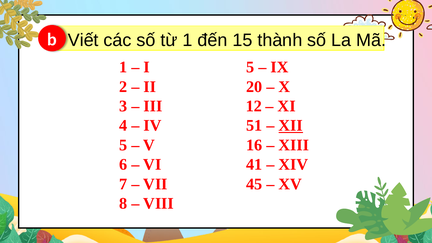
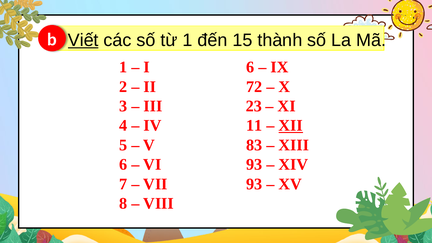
Viết underline: none -> present
I 5: 5 -> 6
20: 20 -> 72
12: 12 -> 23
51: 51 -> 11
16: 16 -> 83
VI 41: 41 -> 93
VII 45: 45 -> 93
